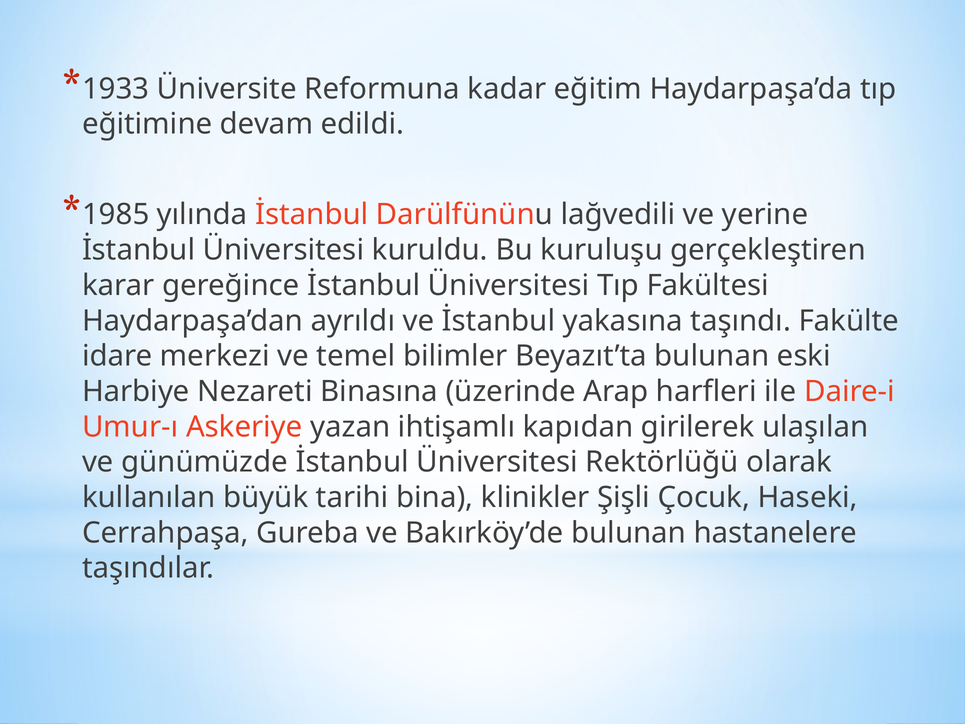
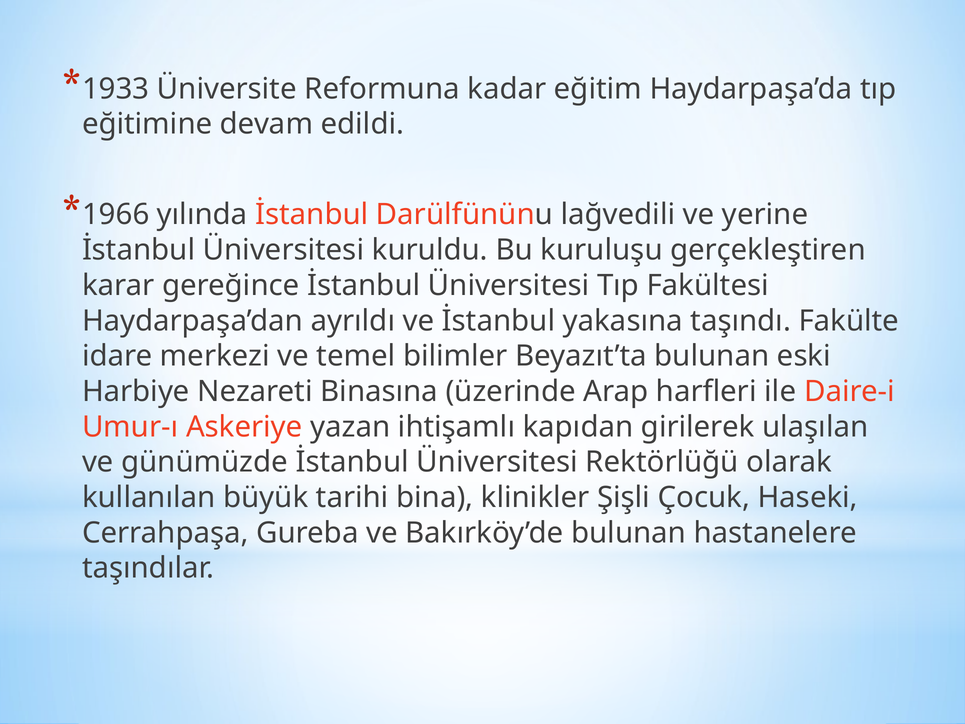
1985: 1985 -> 1966
